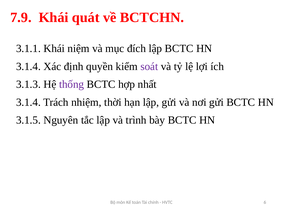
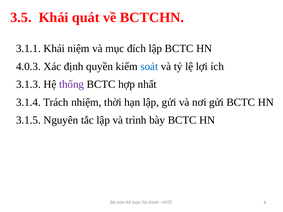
7.9: 7.9 -> 3.5
3.1.4 at (28, 66): 3.1.4 -> 4.0.3
soát colour: purple -> blue
